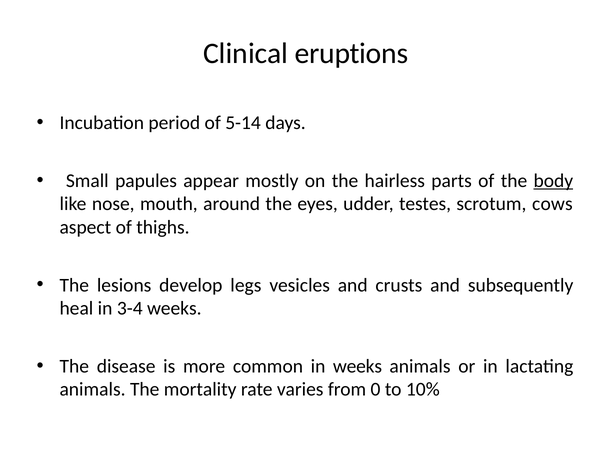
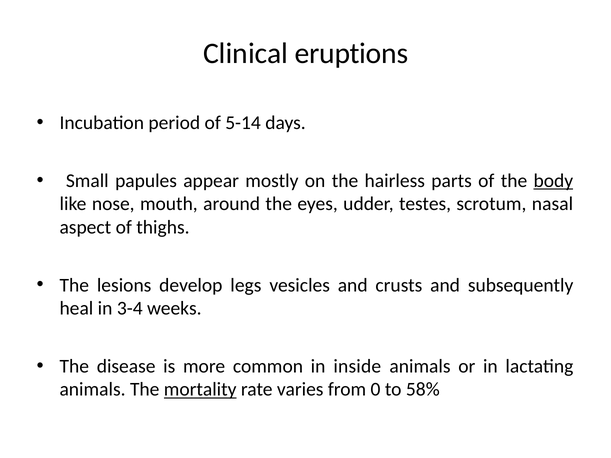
cows: cows -> nasal
in weeks: weeks -> inside
mortality underline: none -> present
10%: 10% -> 58%
